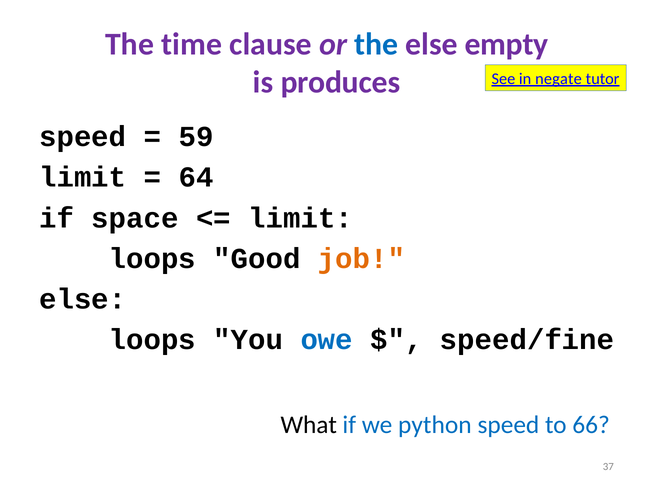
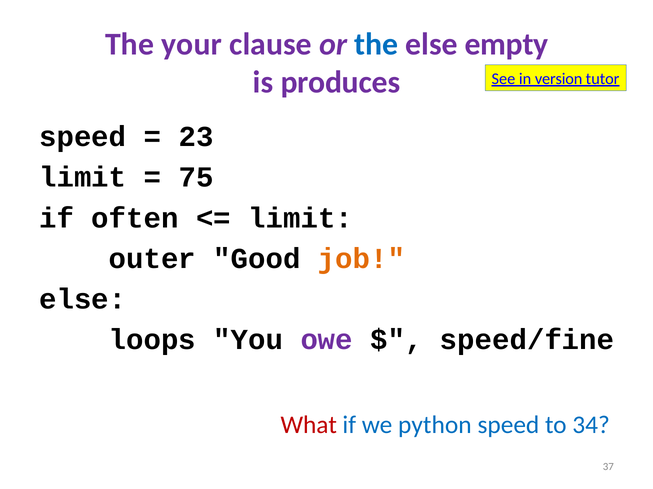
time: time -> your
negate: negate -> version
59: 59 -> 23
64: 64 -> 75
space: space -> often
loops at (152, 259): loops -> outer
owe colour: blue -> purple
What colour: black -> red
66: 66 -> 34
